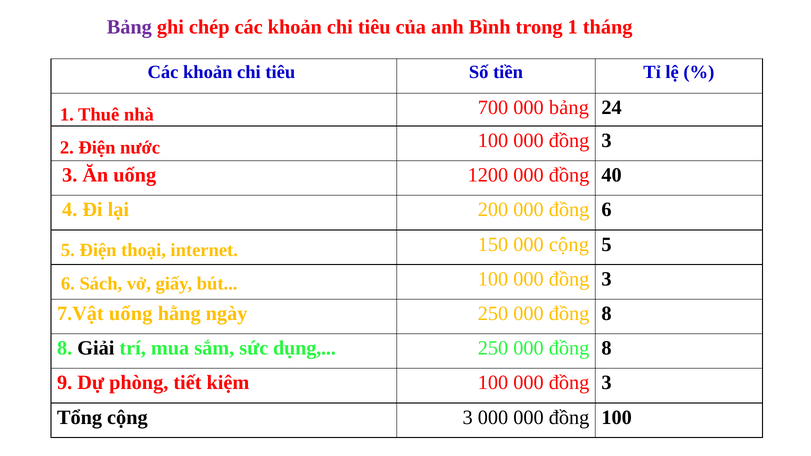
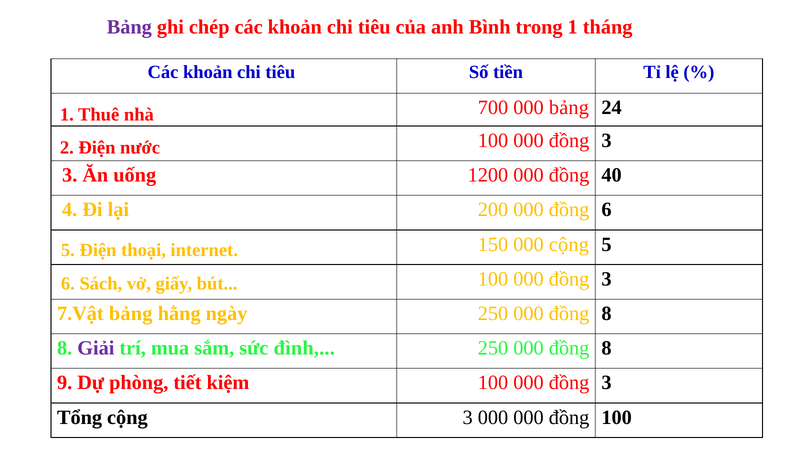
7.Vật uống: uống -> bảng
Giải colour: black -> purple
dụng: dụng -> đình
